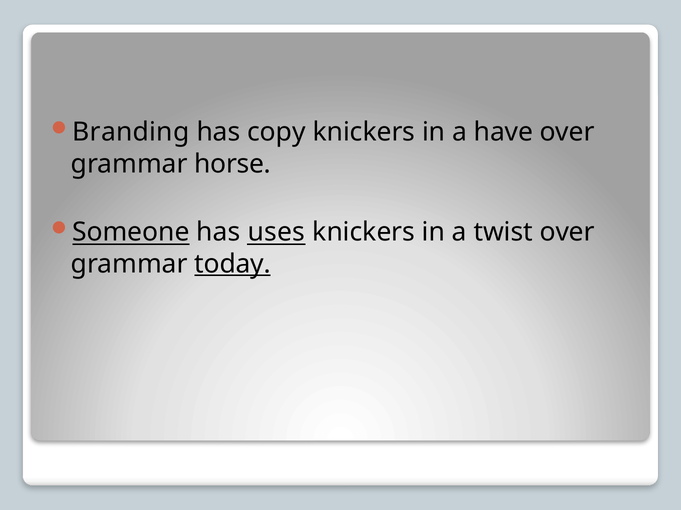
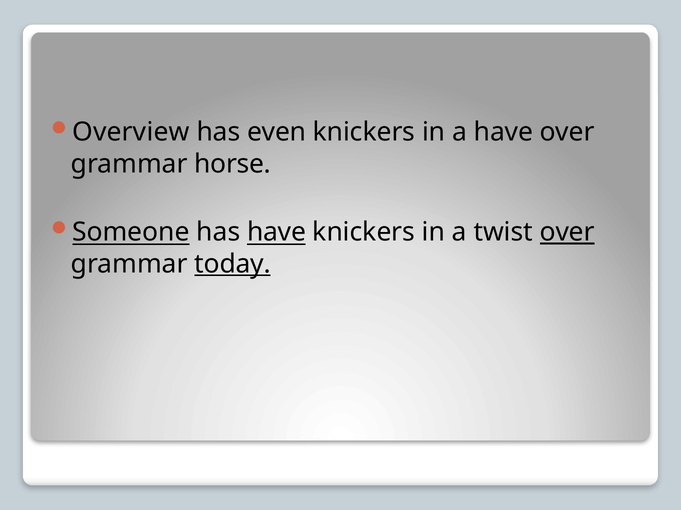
Branding: Branding -> Overview
copy: copy -> even
has uses: uses -> have
over at (567, 232) underline: none -> present
